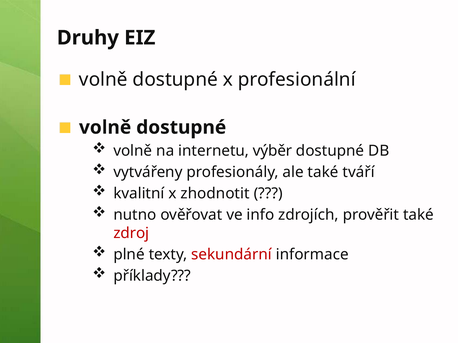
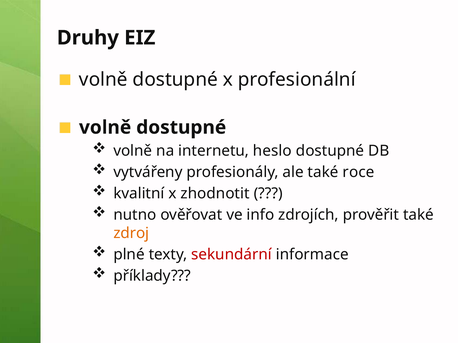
výběr: výběr -> heslo
tváří: tváří -> roce
zdroj colour: red -> orange
